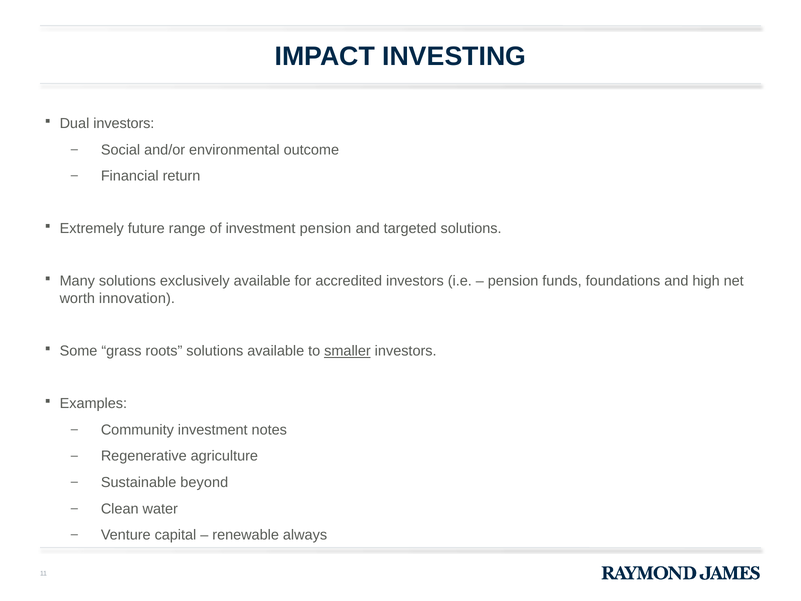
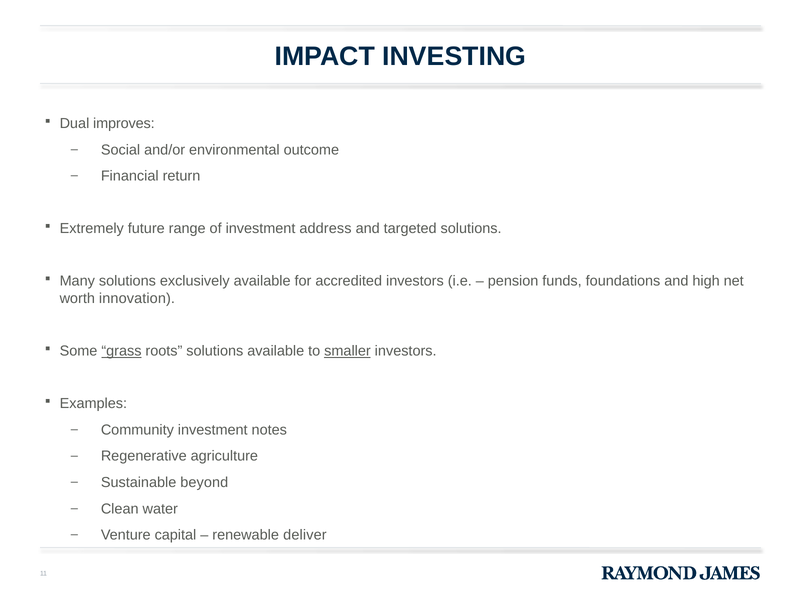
Dual investors: investors -> improves
investment pension: pension -> address
grass underline: none -> present
always: always -> deliver
